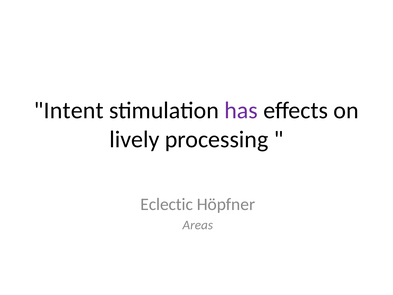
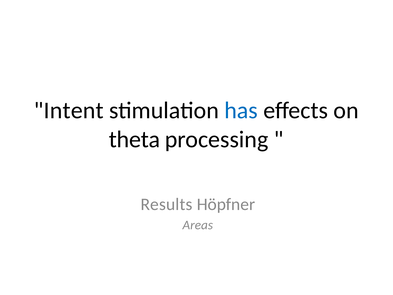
has colour: purple -> blue
lively: lively -> theta
Eclectic: Eclectic -> Results
